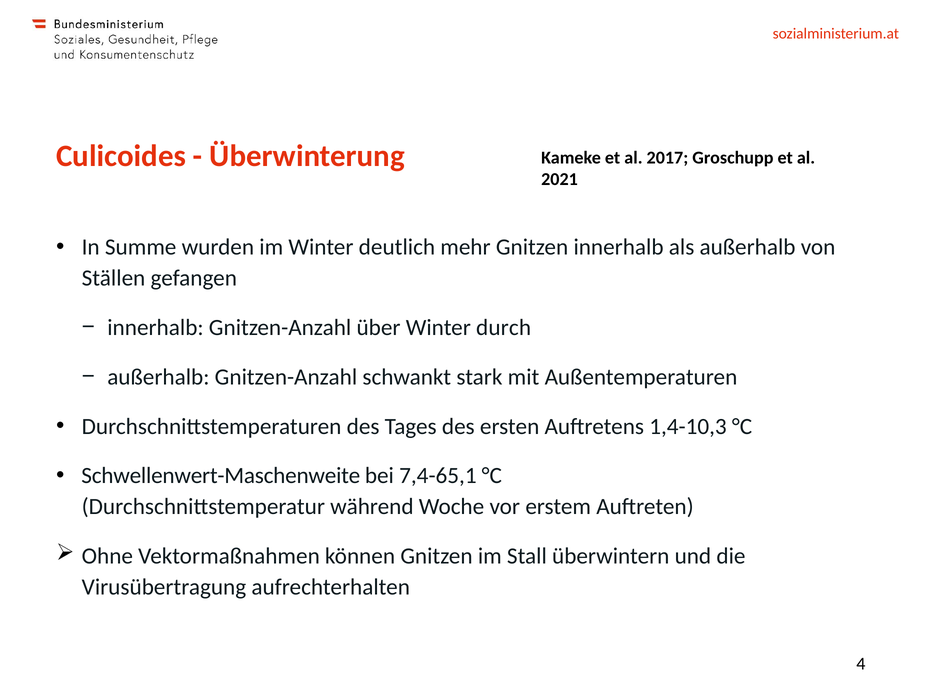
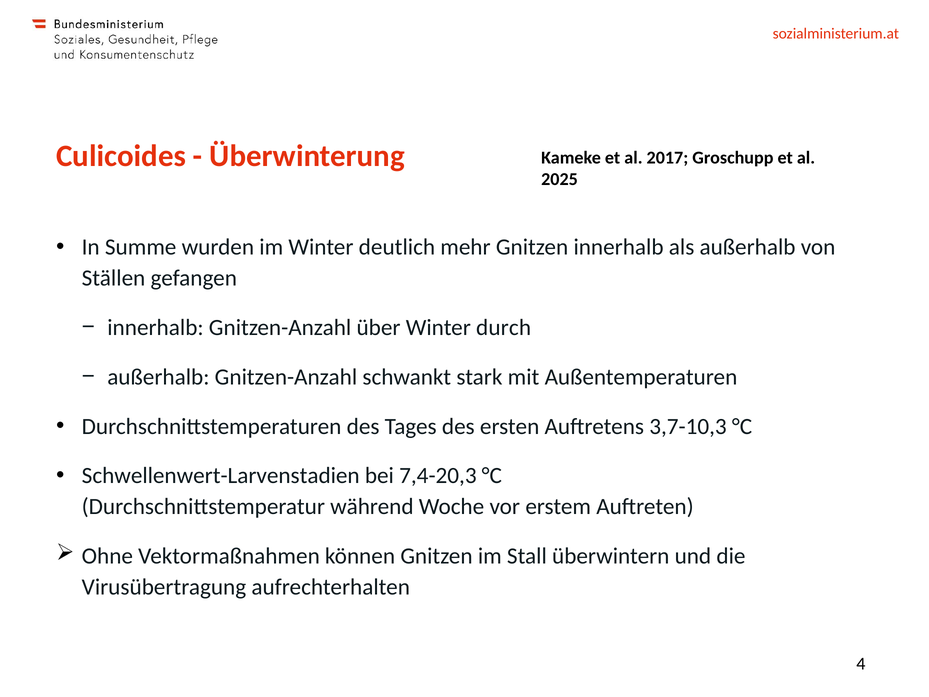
2021: 2021 -> 2025
1,4-10,3: 1,4-10,3 -> 3,7-10,3
Schwellenwert-Maschenweite: Schwellenwert-Maschenweite -> Schwellenwert-Larvenstadien
7,4-65,1: 7,4-65,1 -> 7,4-20,3
